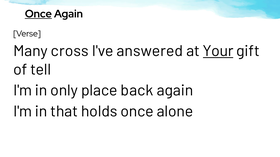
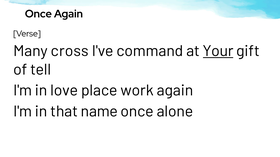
Once at (38, 14) underline: present -> none
answered: answered -> command
only: only -> love
back: back -> work
holds: holds -> name
